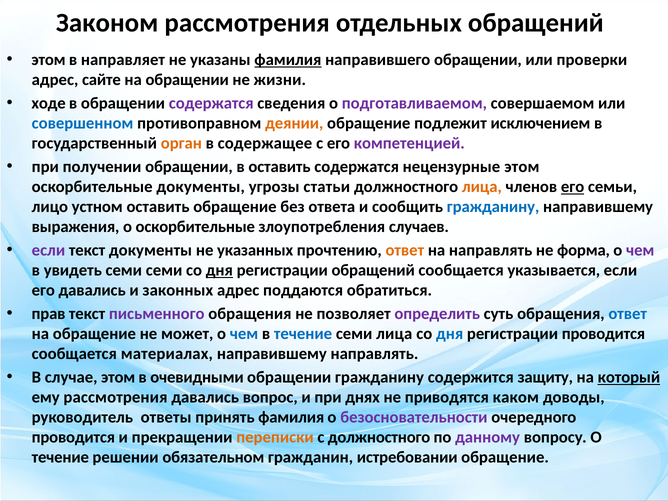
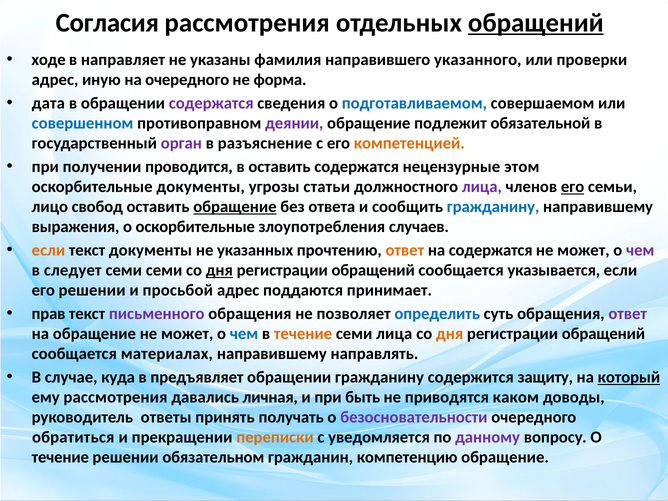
Законом: Законом -> Согласия
обращений at (536, 23) underline: none -> present
этом at (49, 60): этом -> ходе
фамилия at (288, 60) underline: present -> none
направившего обращении: обращении -> указанного
сайте: сайте -> иную
на обращении: обращении -> очередного
жизни: жизни -> форма
ходе: ходе -> дата
подготавливаемом colour: purple -> blue
деянии colour: orange -> purple
исключением: исключением -> обязательной
орган colour: orange -> purple
содержащее: содержащее -> разъяснение
компетенцией colour: purple -> orange
получении обращении: обращении -> проводится
лица at (482, 187) colour: orange -> purple
устном: устном -> свобод
обращение at (235, 207) underline: none -> present
если at (48, 250) colour: purple -> orange
на направлять: направлять -> содержатся
форма at (583, 250): форма -> может
увидеть: увидеть -> следует
его давались: давались -> решении
законных: законных -> просьбой
обратиться: обратиться -> принимает
определить colour: purple -> blue
ответ at (628, 314) colour: blue -> purple
течение at (303, 334) colour: blue -> orange
дня at (450, 334) colour: blue -> orange
проводится at (604, 334): проводится -> обращений
случае этом: этом -> куда
очевидными: очевидными -> предъявляет
вопрос: вопрос -> личная
днях: днях -> быть
принять фамилия: фамилия -> получать
проводится at (73, 437): проводится -> обратиться
с должностного: должностного -> уведомляется
истребовании: истребовании -> компетенцию
